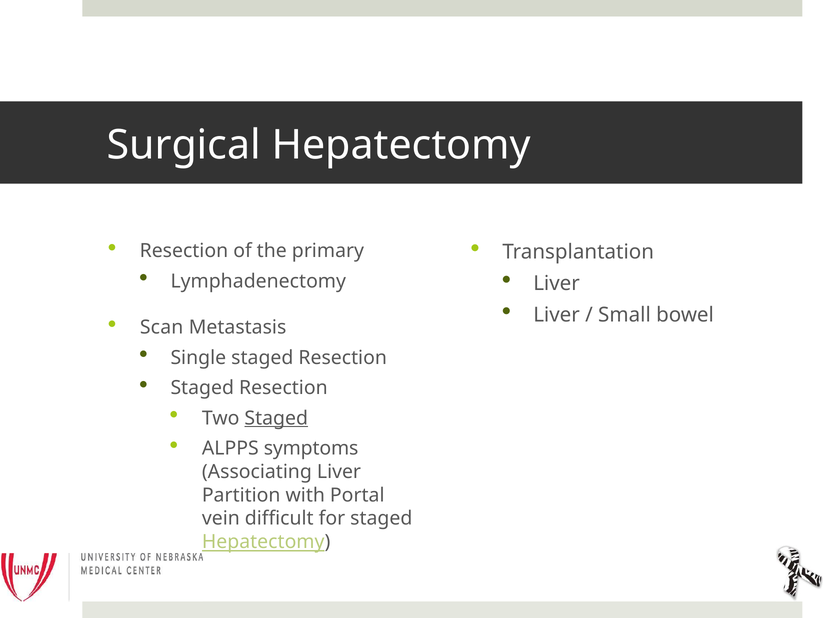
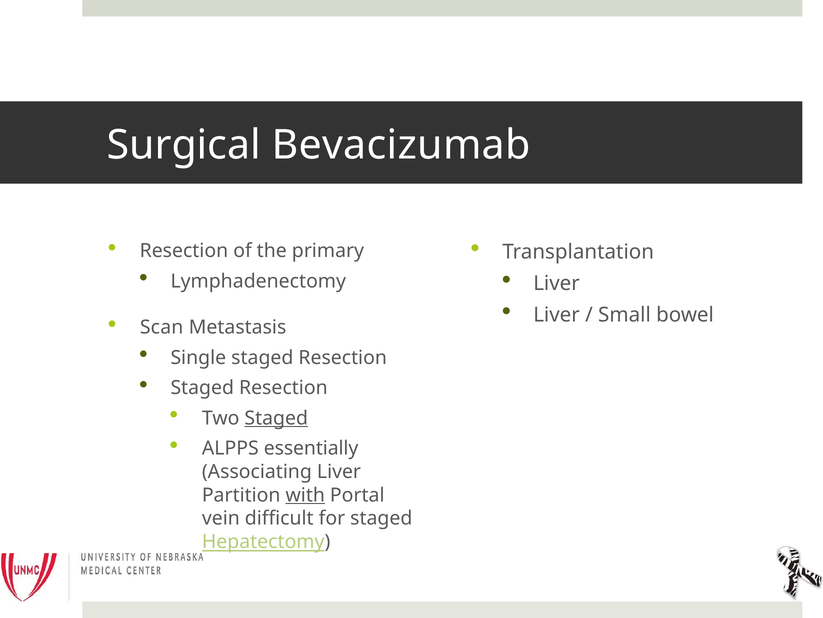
Surgical Hepatectomy: Hepatectomy -> Bevacizumab
symptoms: symptoms -> essentially
with underline: none -> present
